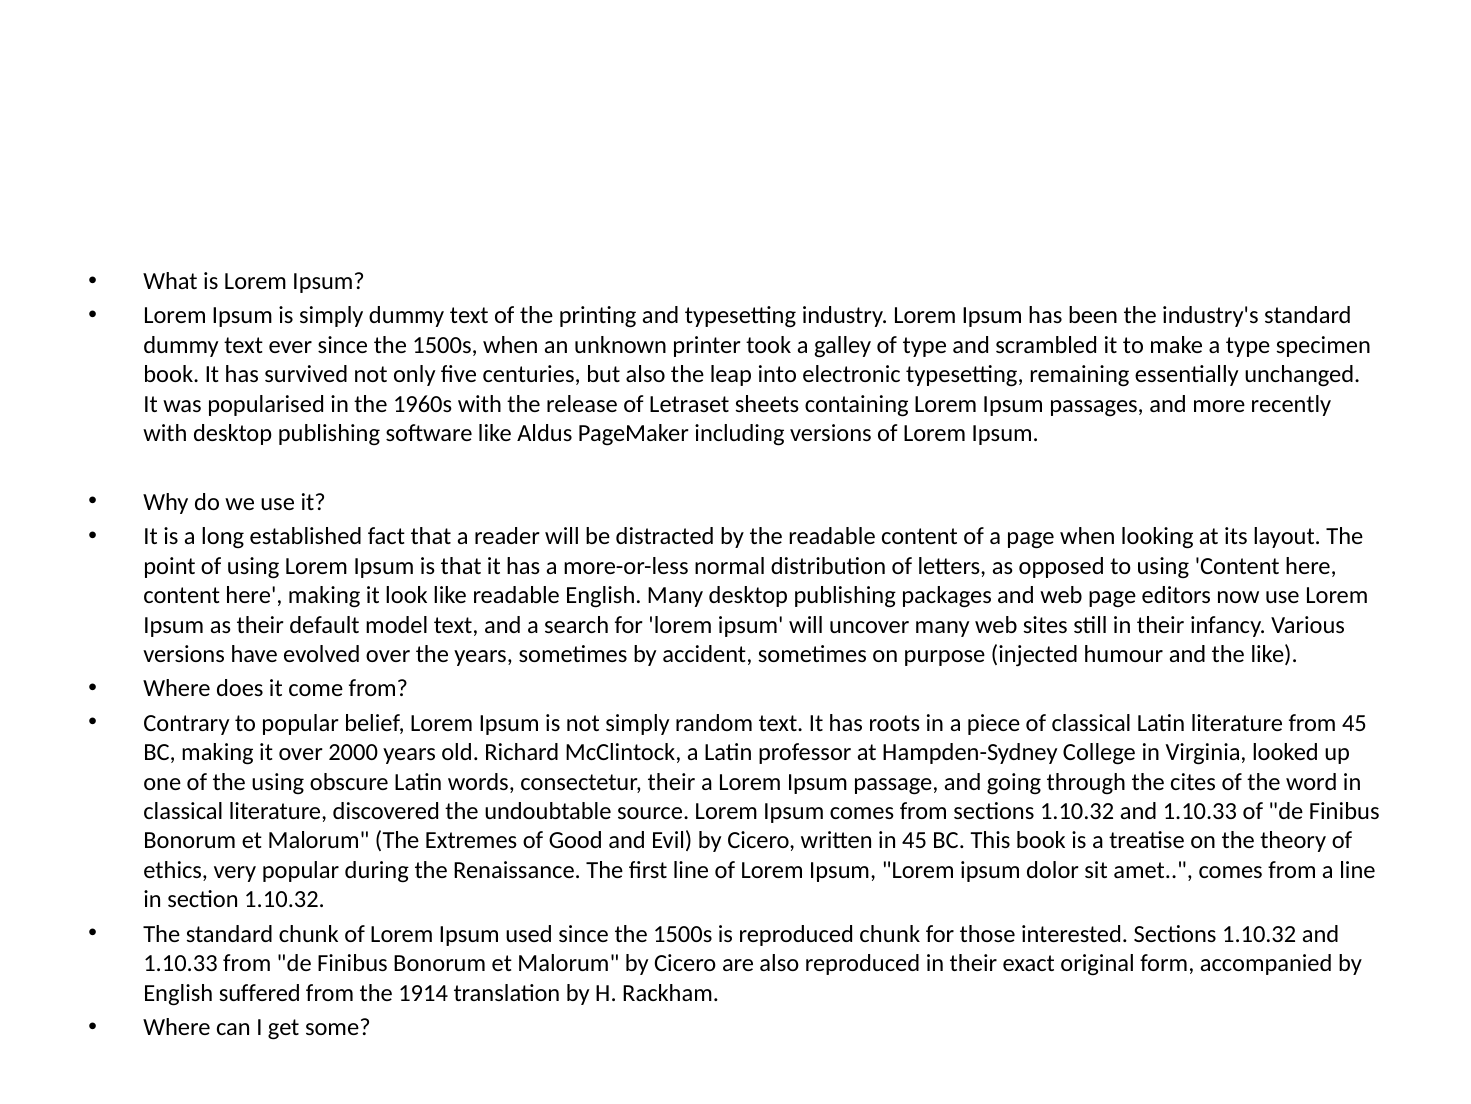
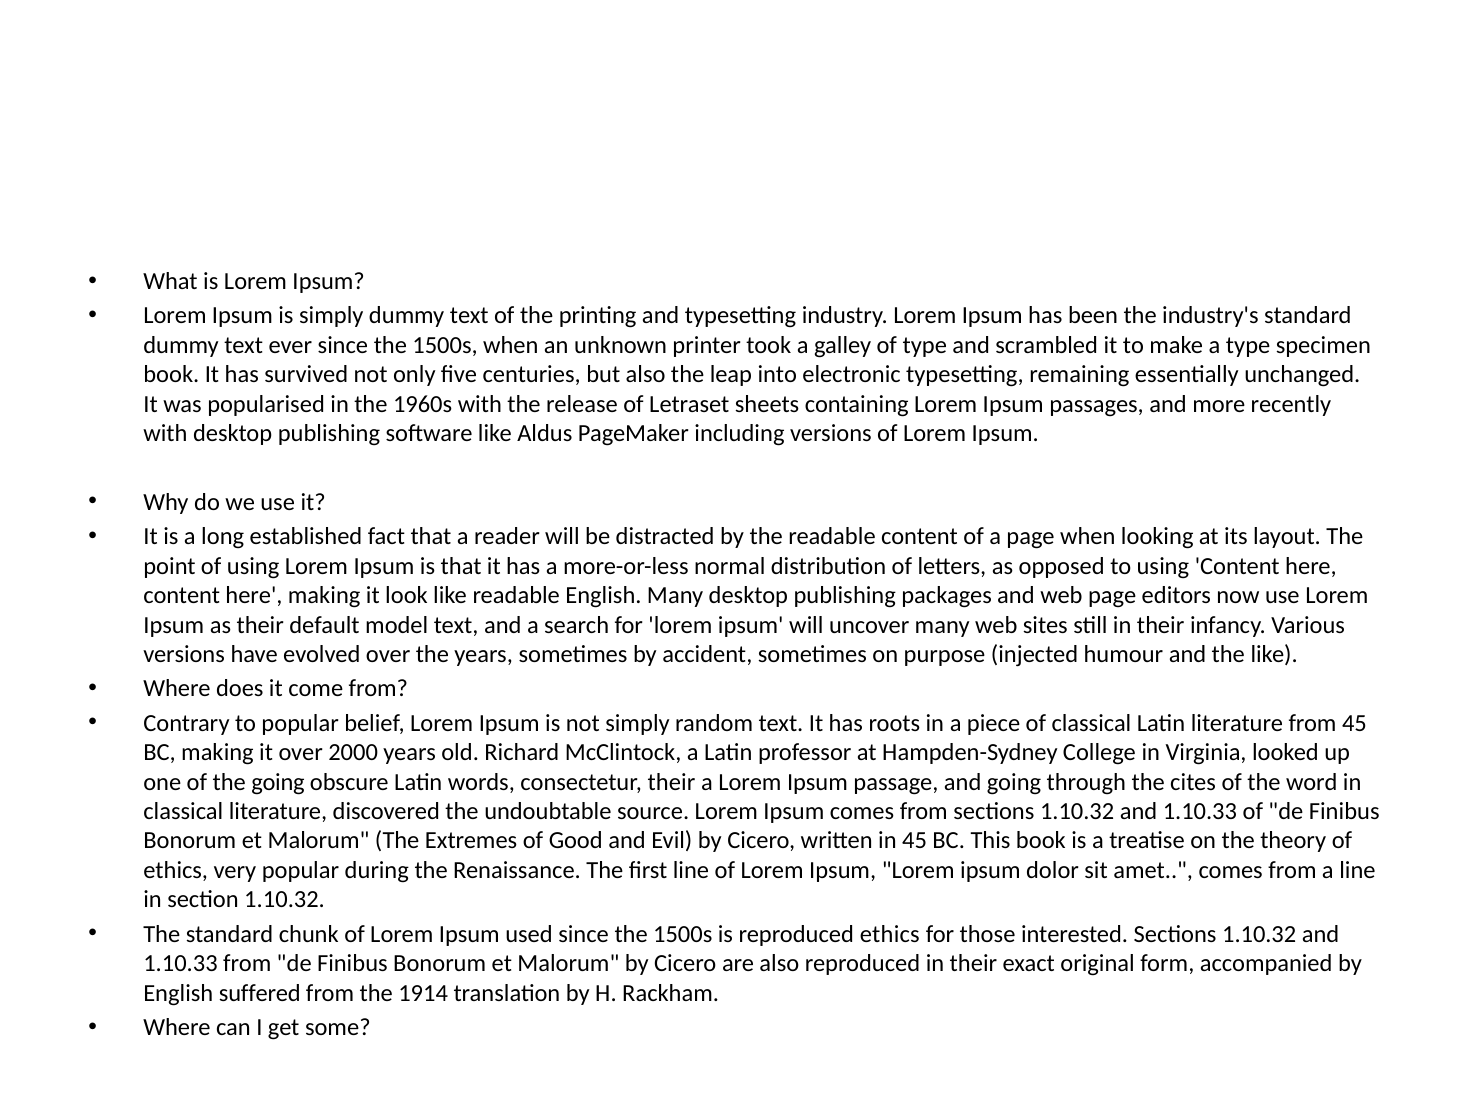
the using: using -> going
reproduced chunk: chunk -> ethics
